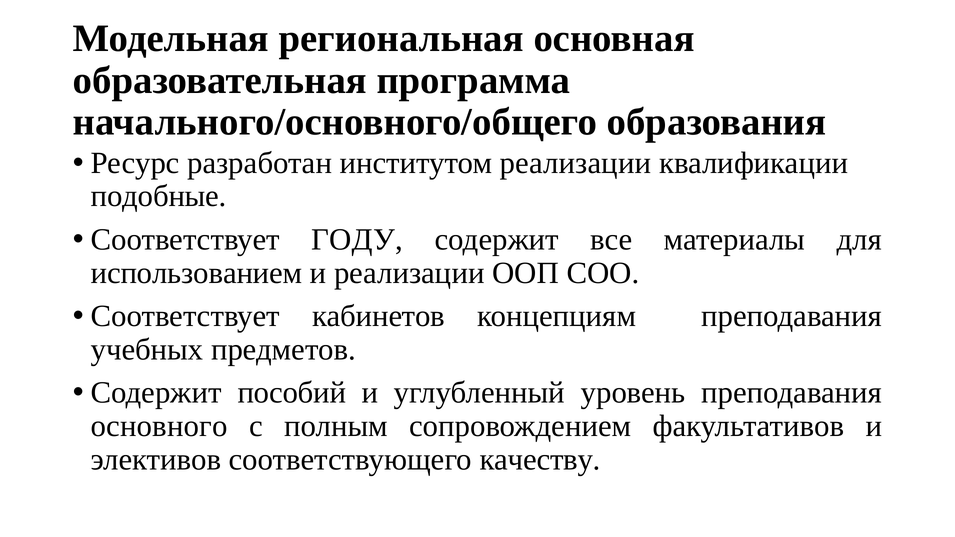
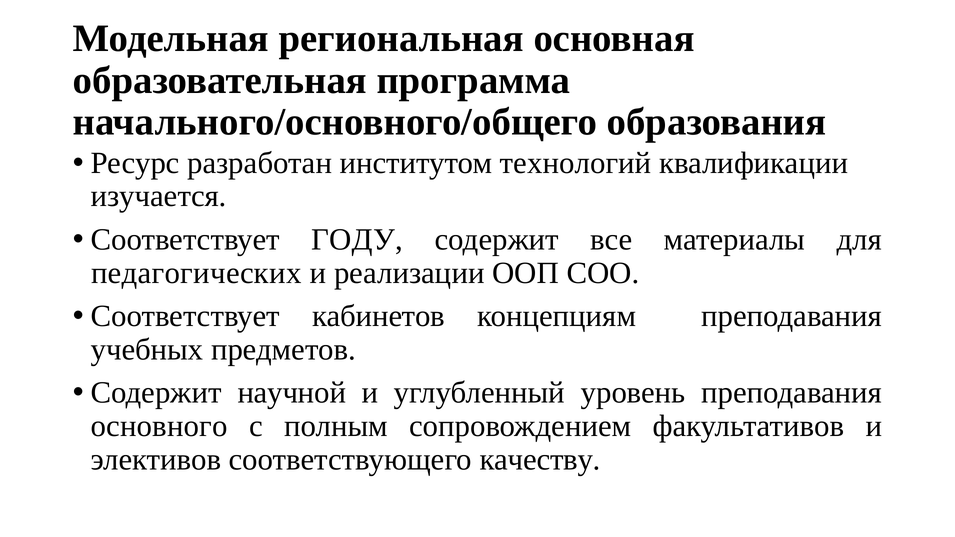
институтом реализации: реализации -> технологий
подобные: подобные -> изучается
использованием: использованием -> педагогических
пособий: пособий -> научной
